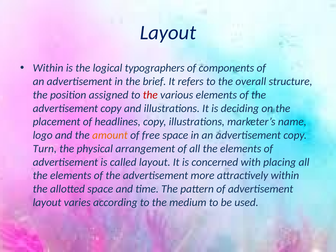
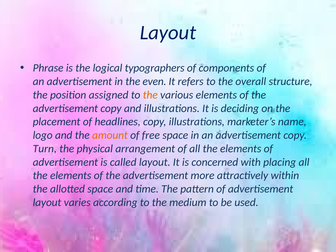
Within at (48, 68): Within -> Phrase
brief: brief -> even
the at (150, 95) colour: red -> orange
